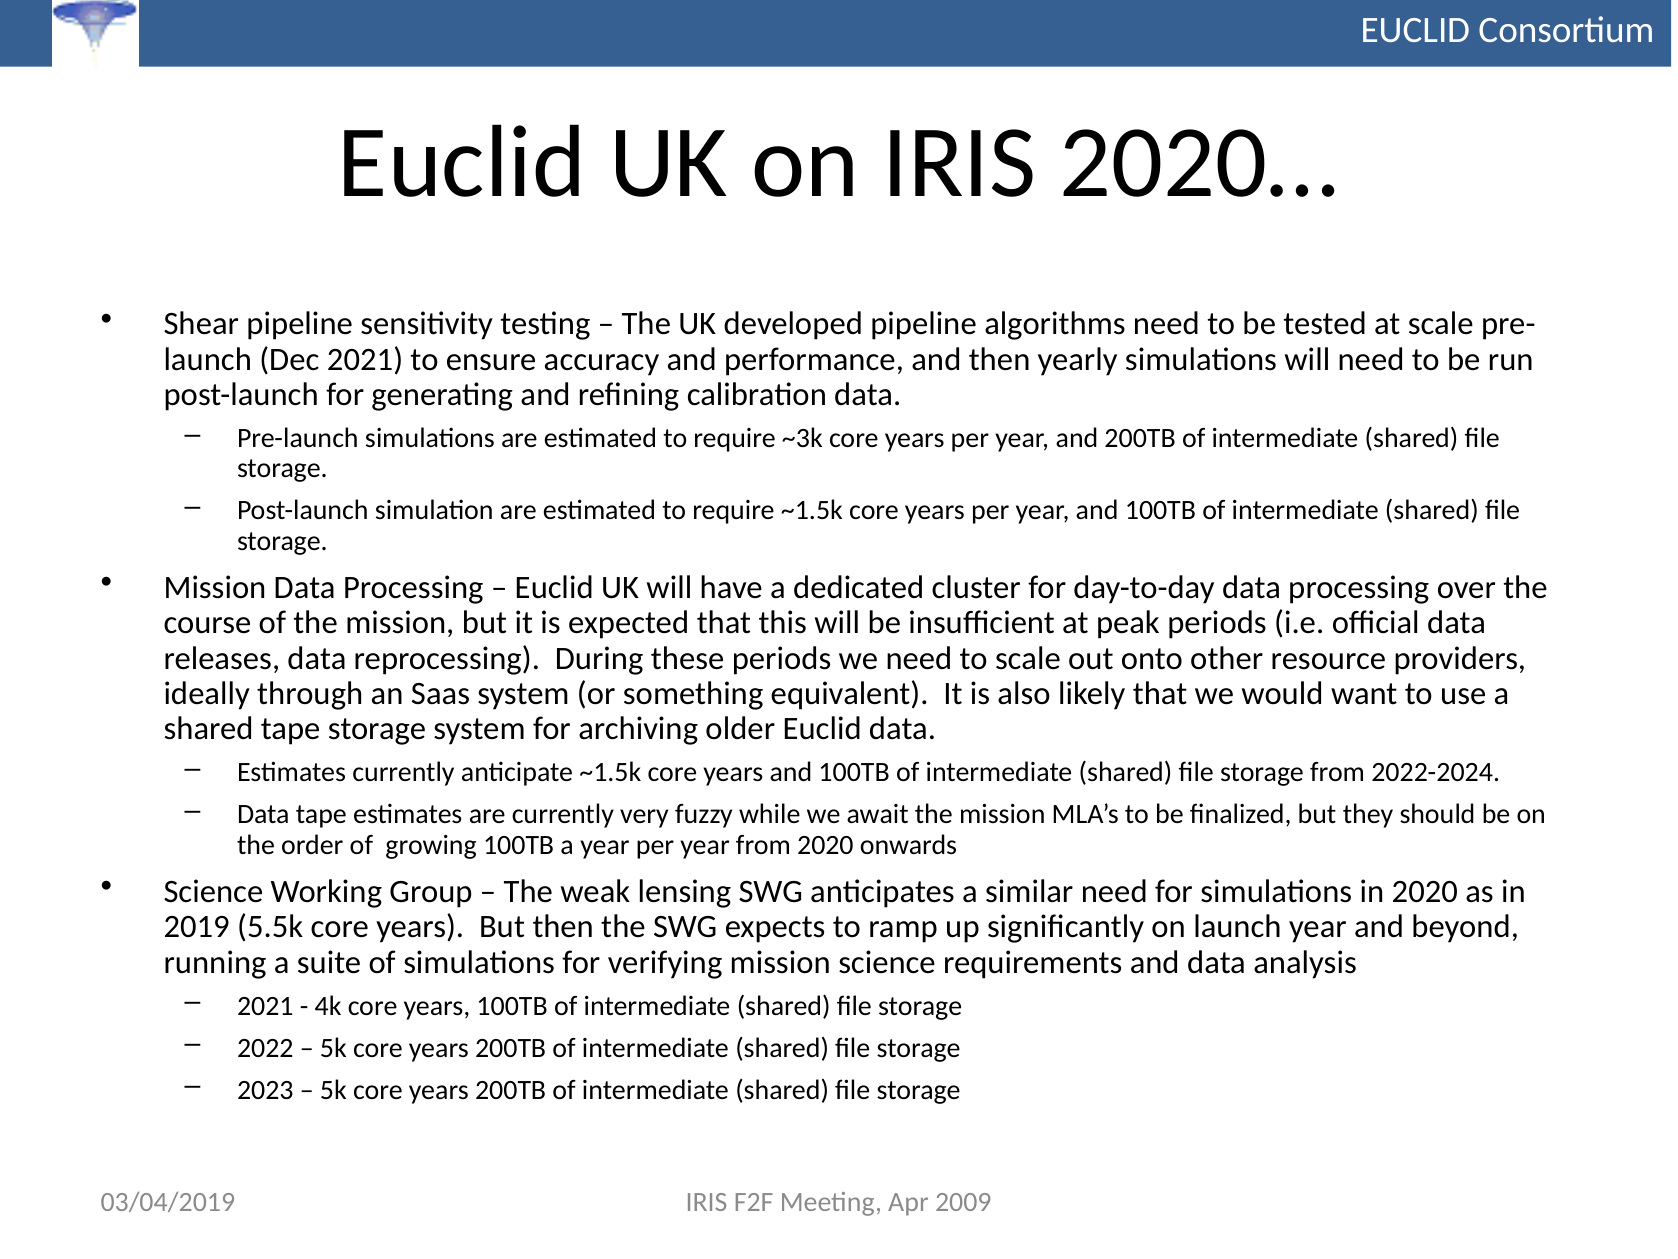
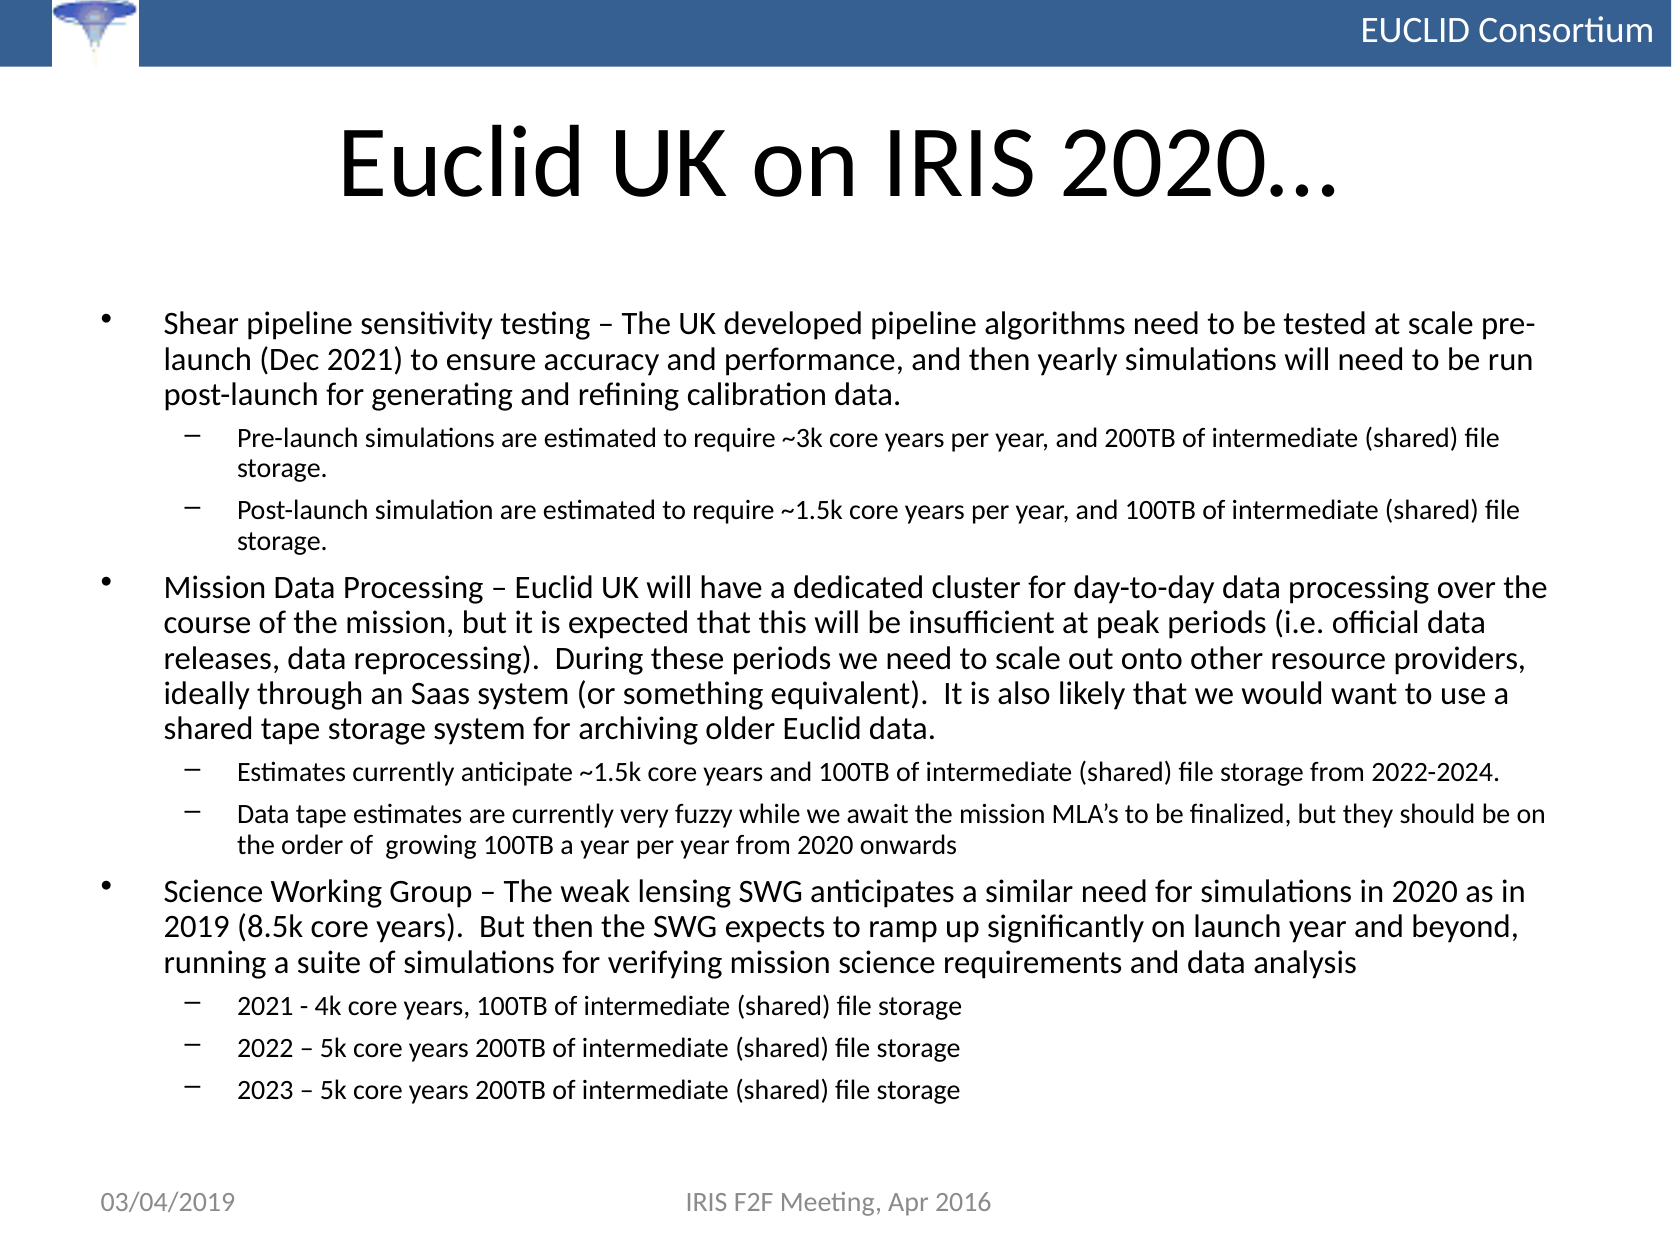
5.5k: 5.5k -> 8.5k
2009: 2009 -> 2016
